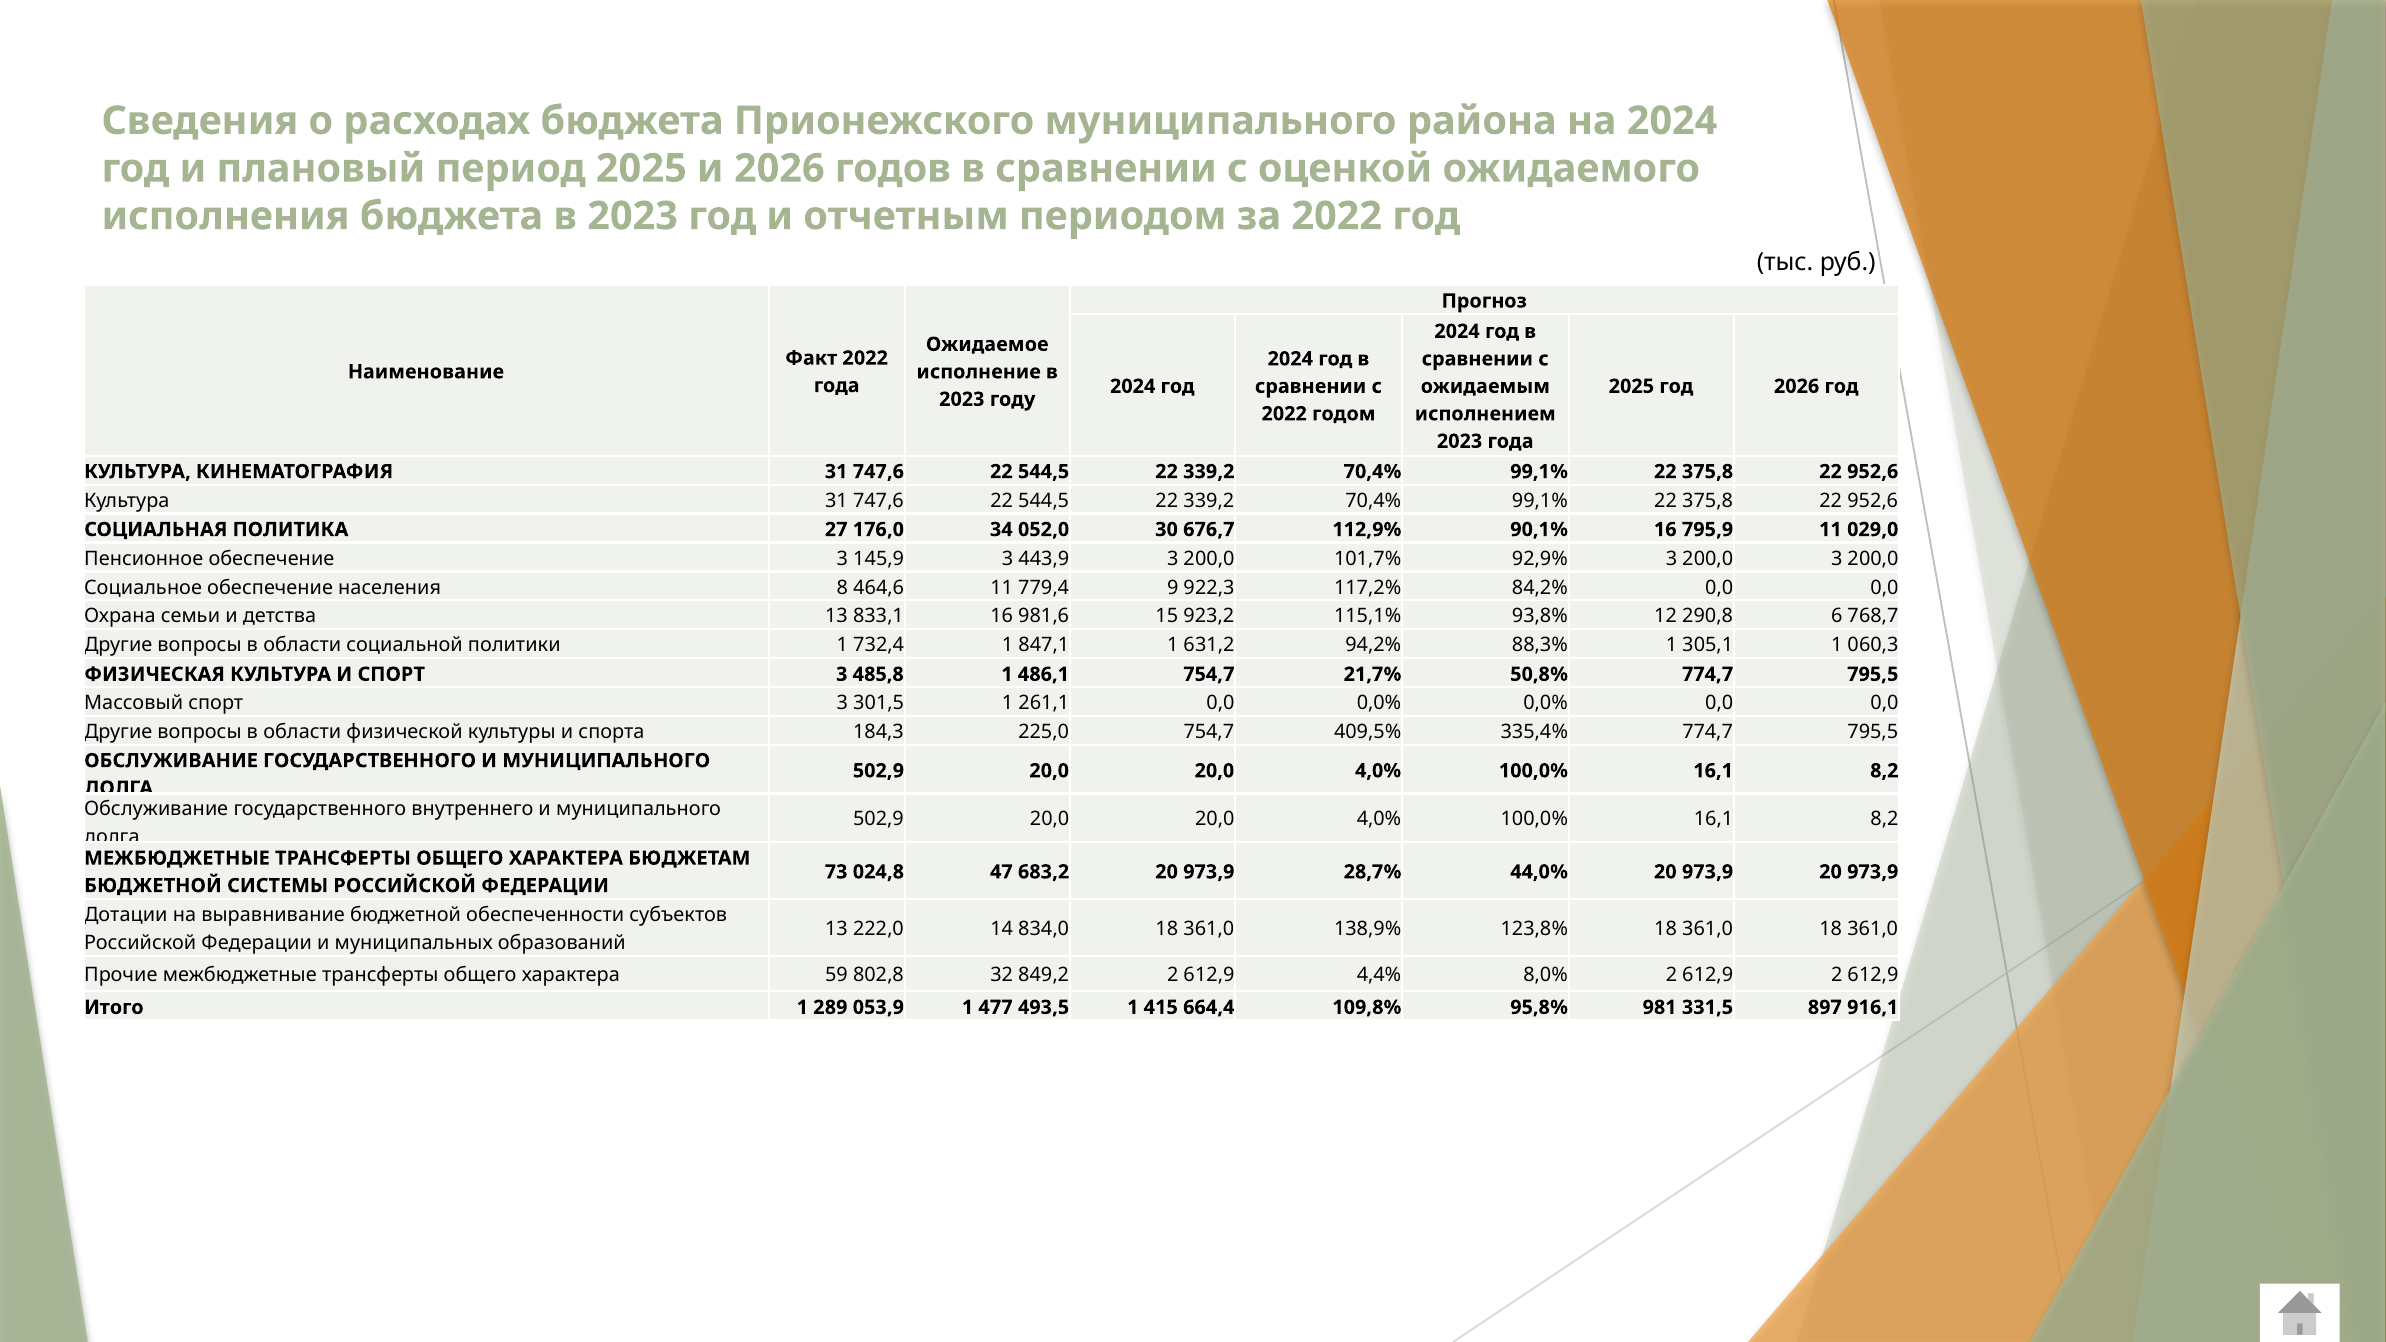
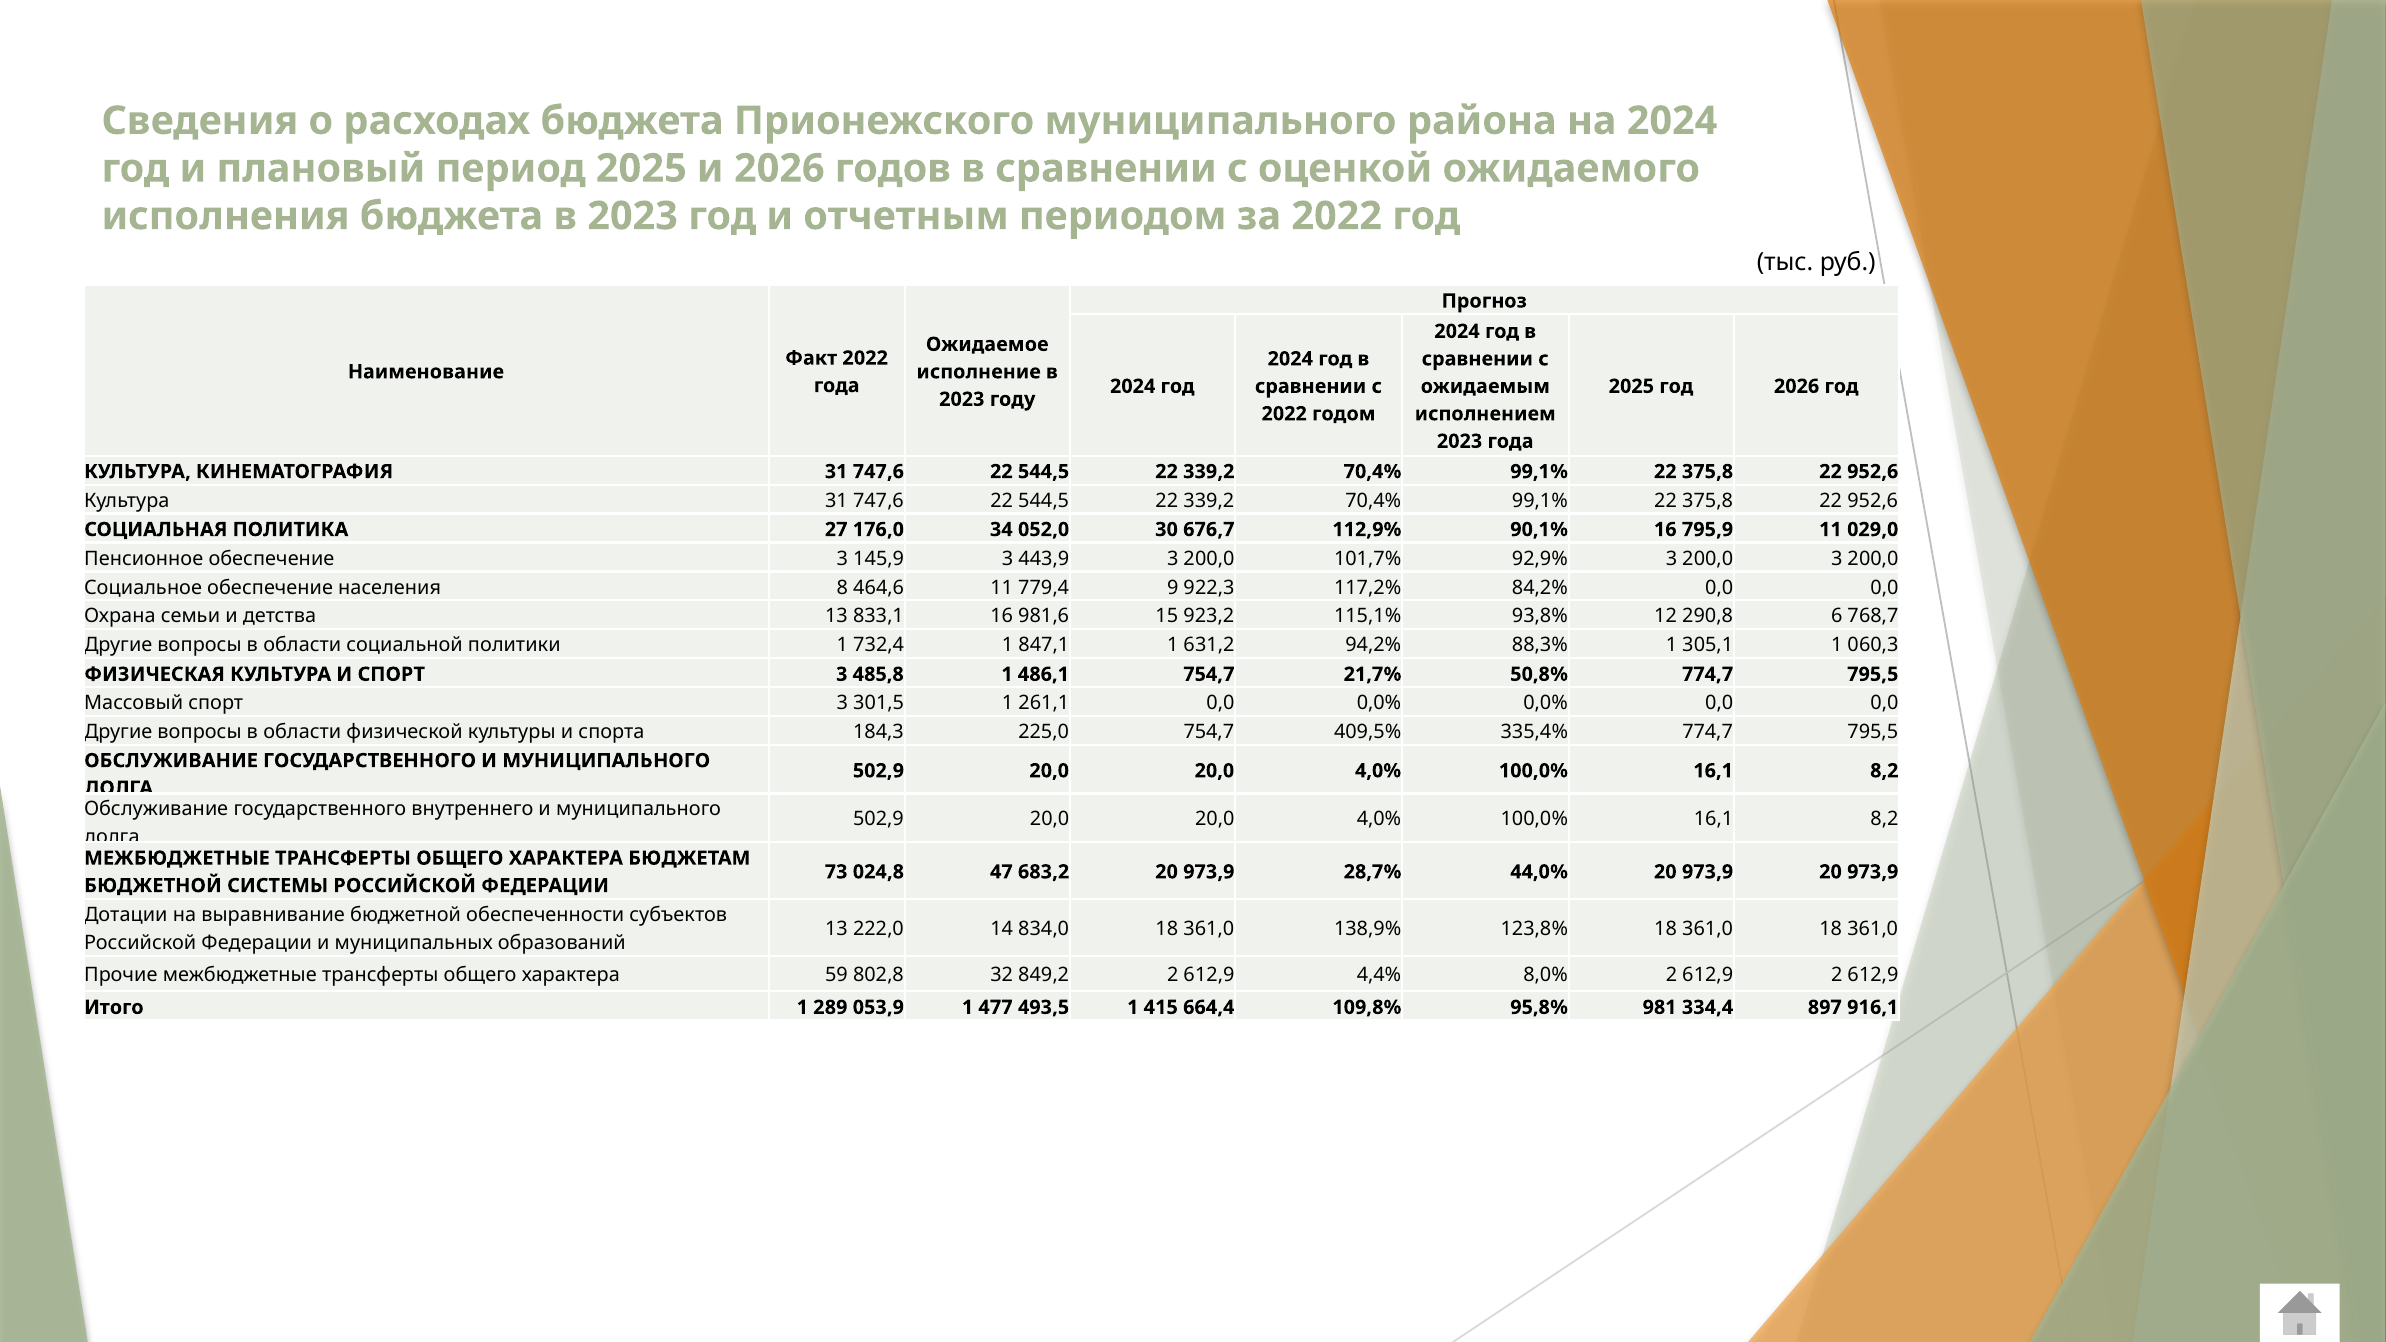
331,5: 331,5 -> 334,4
